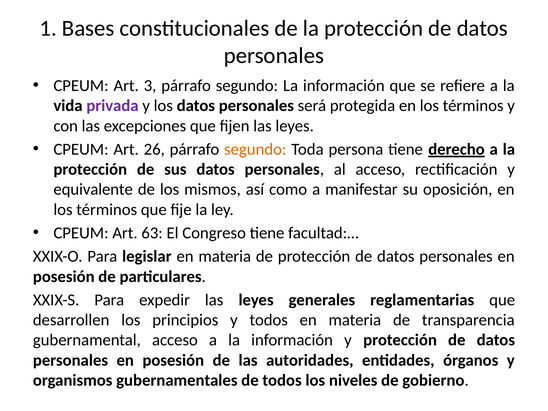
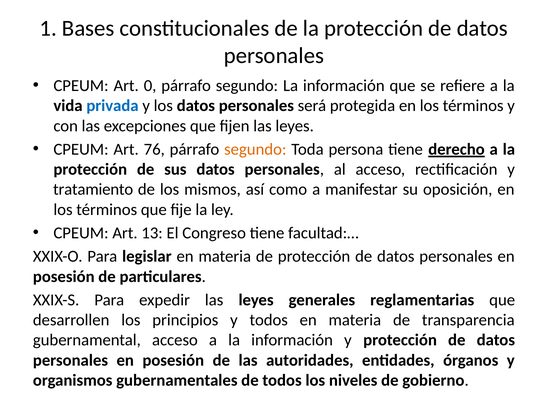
3: 3 -> 0
privada colour: purple -> blue
26: 26 -> 76
equivalente: equivalente -> tratamiento
63: 63 -> 13
